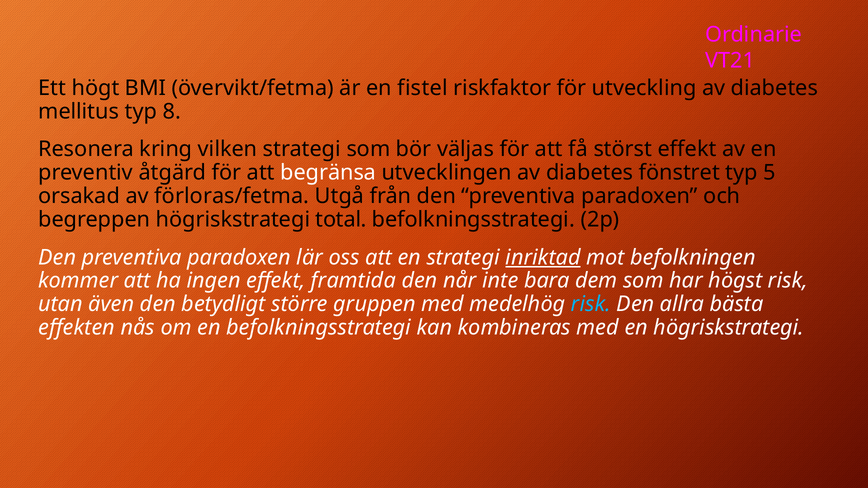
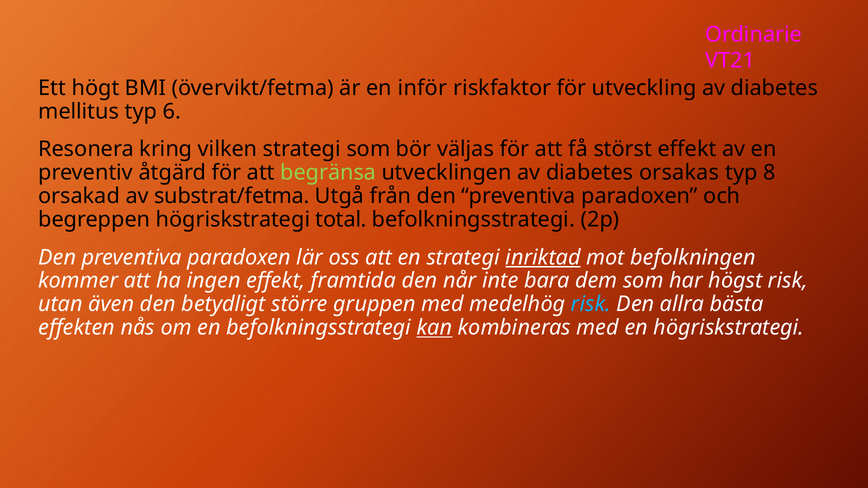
fistel: fistel -> inför
8: 8 -> 6
begränsa colour: white -> light green
fönstret: fönstret -> orsakas
5: 5 -> 8
förloras/fetma: förloras/fetma -> substrat/fetma
kan underline: none -> present
